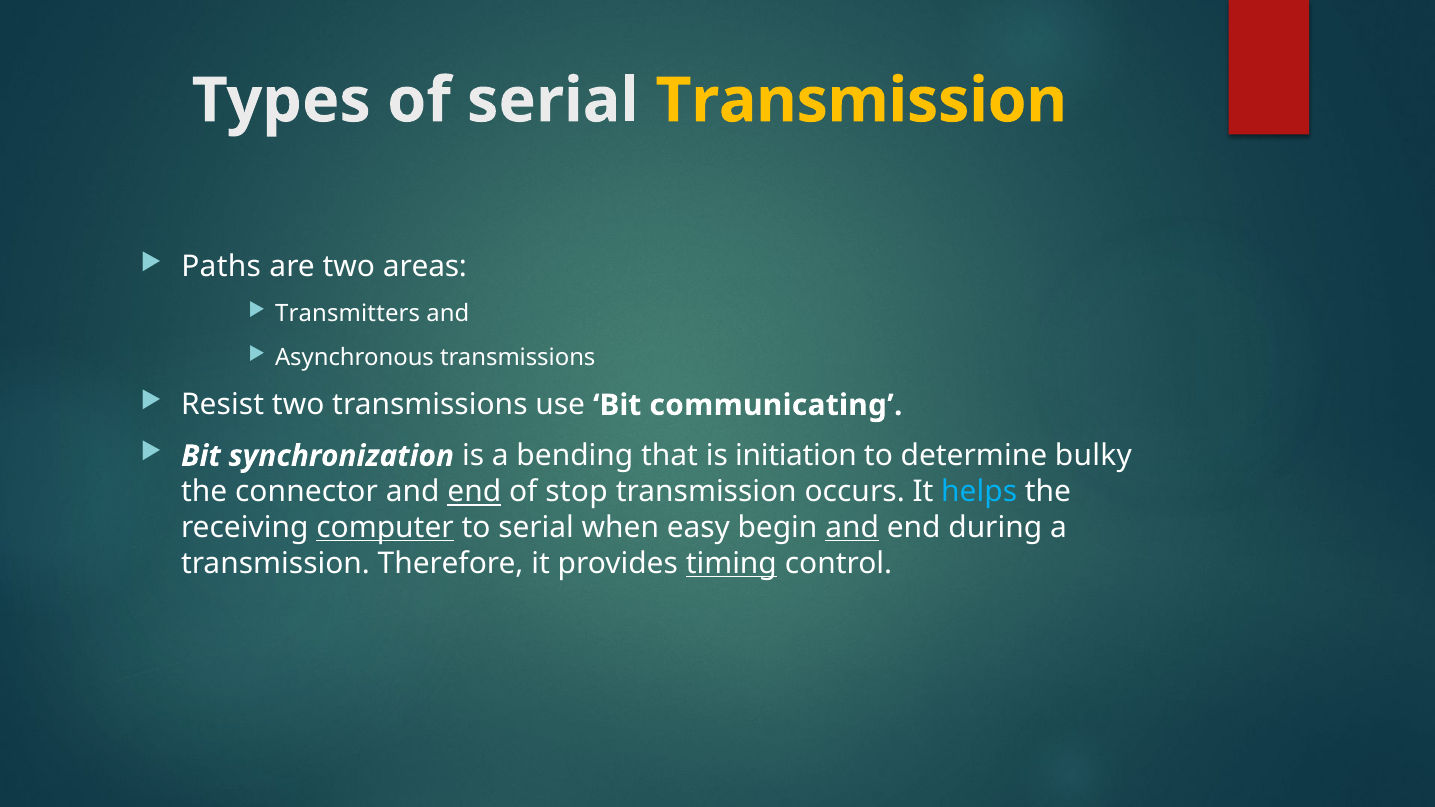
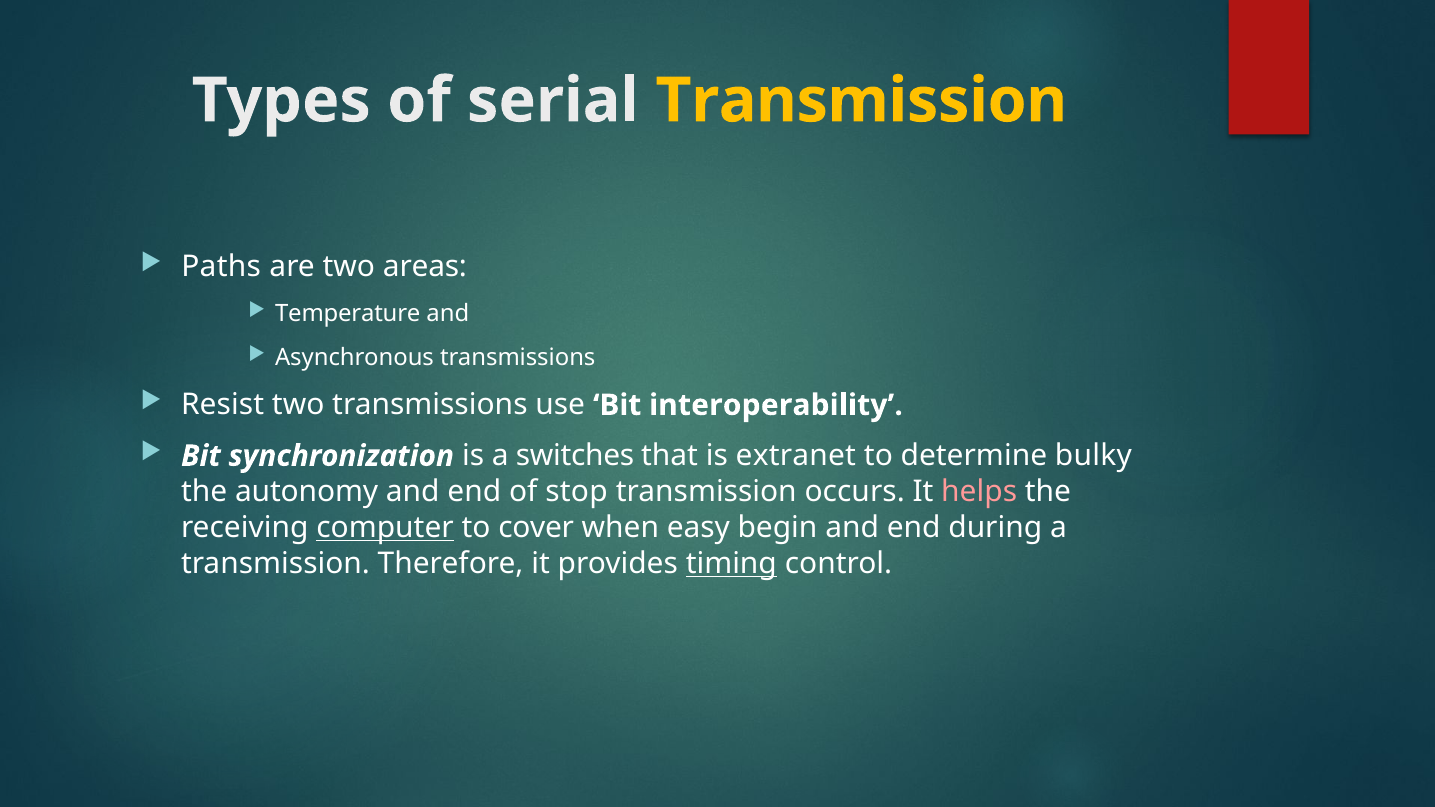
Transmitters: Transmitters -> Temperature
communicating: communicating -> interoperability
bending: bending -> switches
initiation: initiation -> extranet
connector: connector -> autonomy
end at (474, 492) underline: present -> none
helps colour: light blue -> pink
to serial: serial -> cover
and at (852, 528) underline: present -> none
